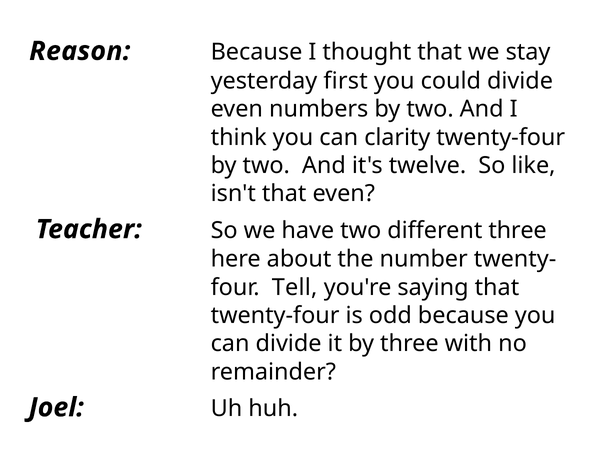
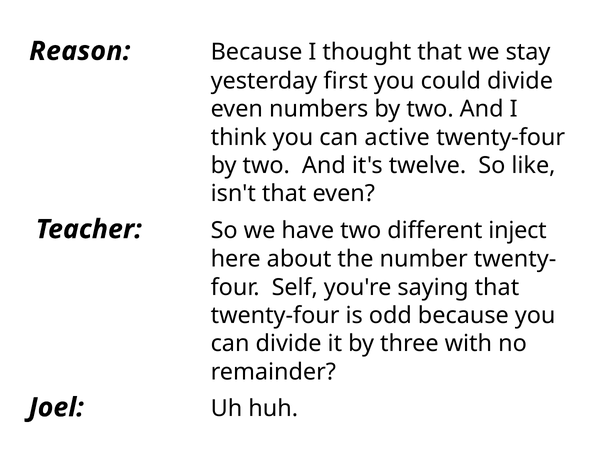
clarity: clarity -> active
different three: three -> inject
Tell: Tell -> Self
